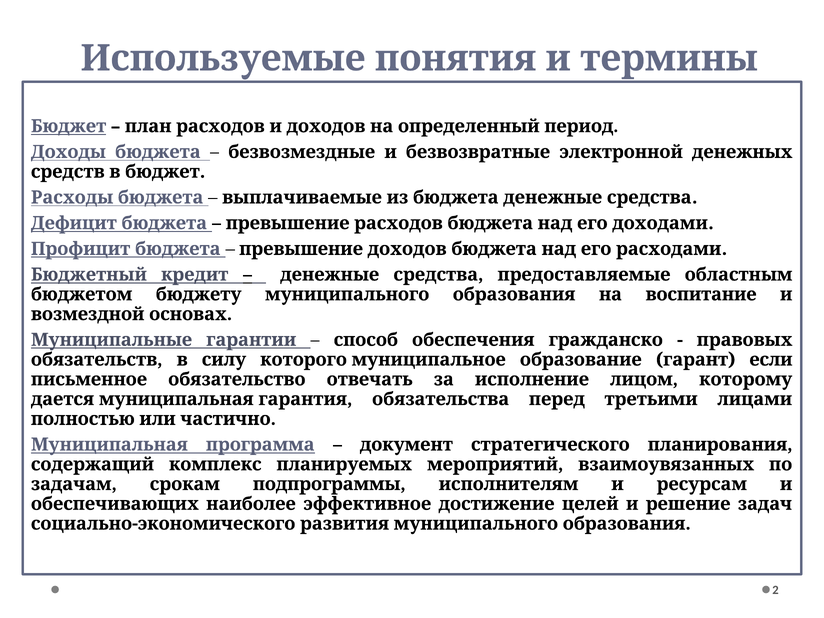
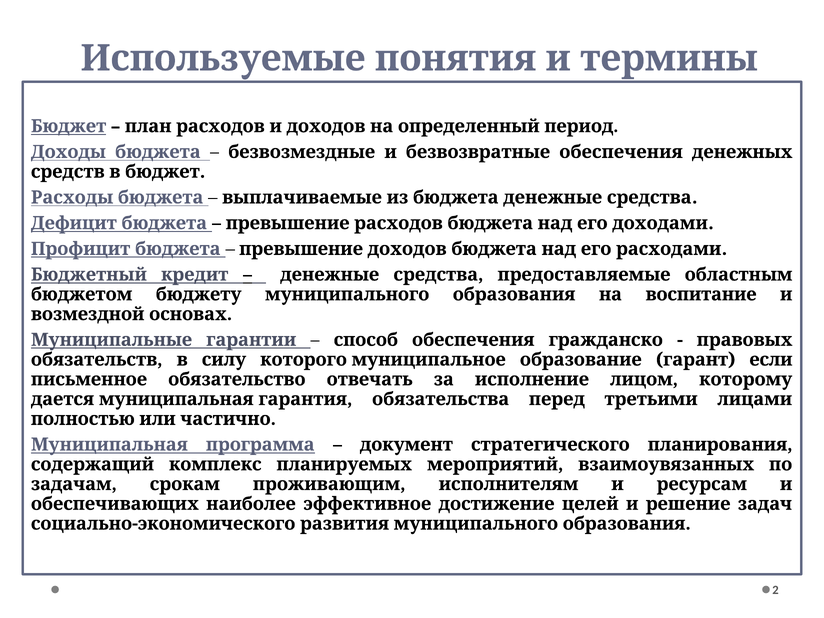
безвозвратные электронной: электронной -> обеспечения
подпрограммы: подпрограммы -> проживающим
